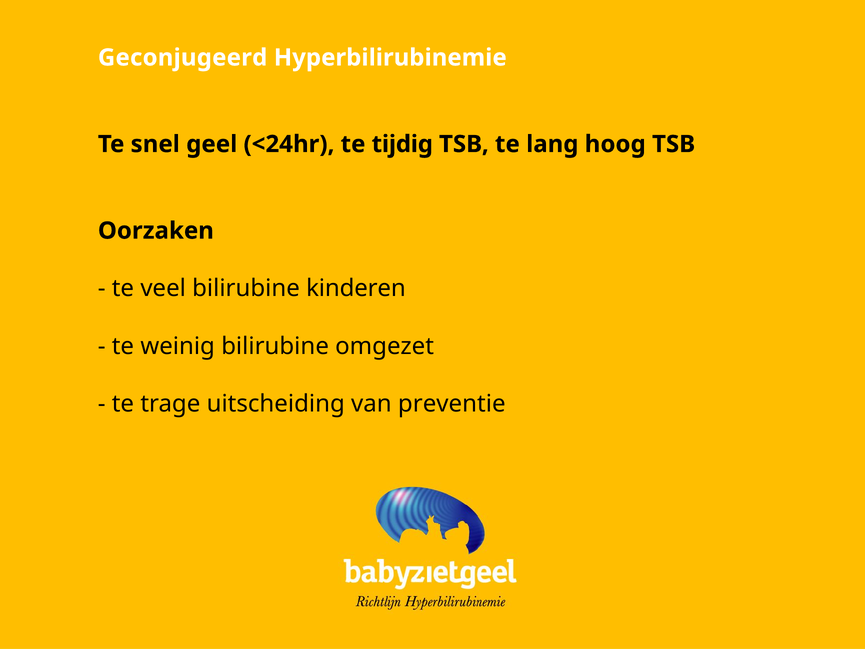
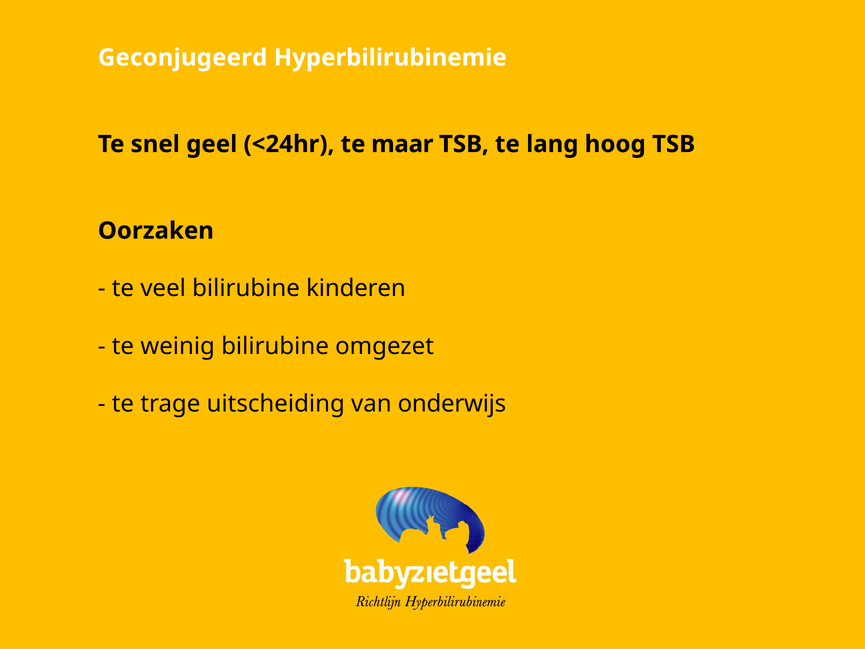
tijdig: tijdig -> maar
preventie: preventie -> onderwijs
